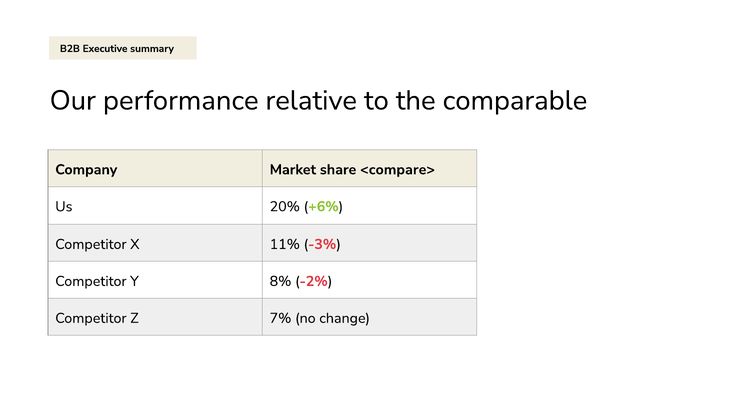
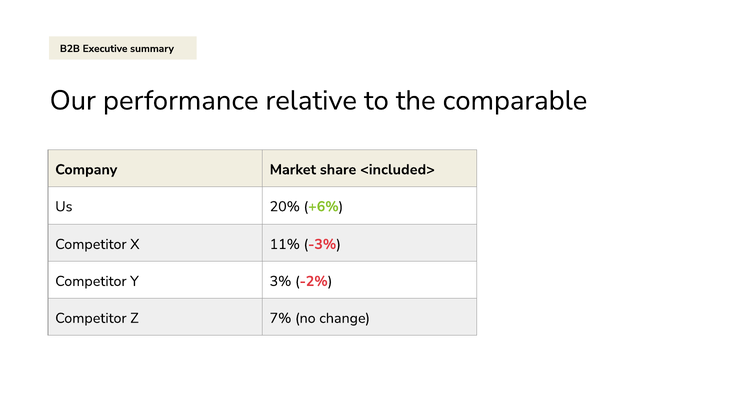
<compare>: <compare> -> <included>
8%: 8% -> 3%
